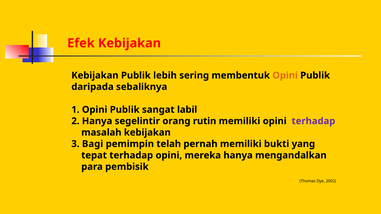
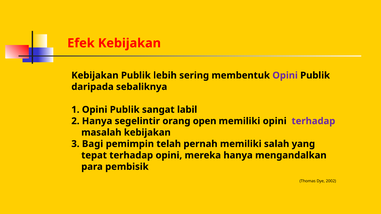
Opini at (285, 75) colour: orange -> purple
rutin: rutin -> open
bukti: bukti -> salah
